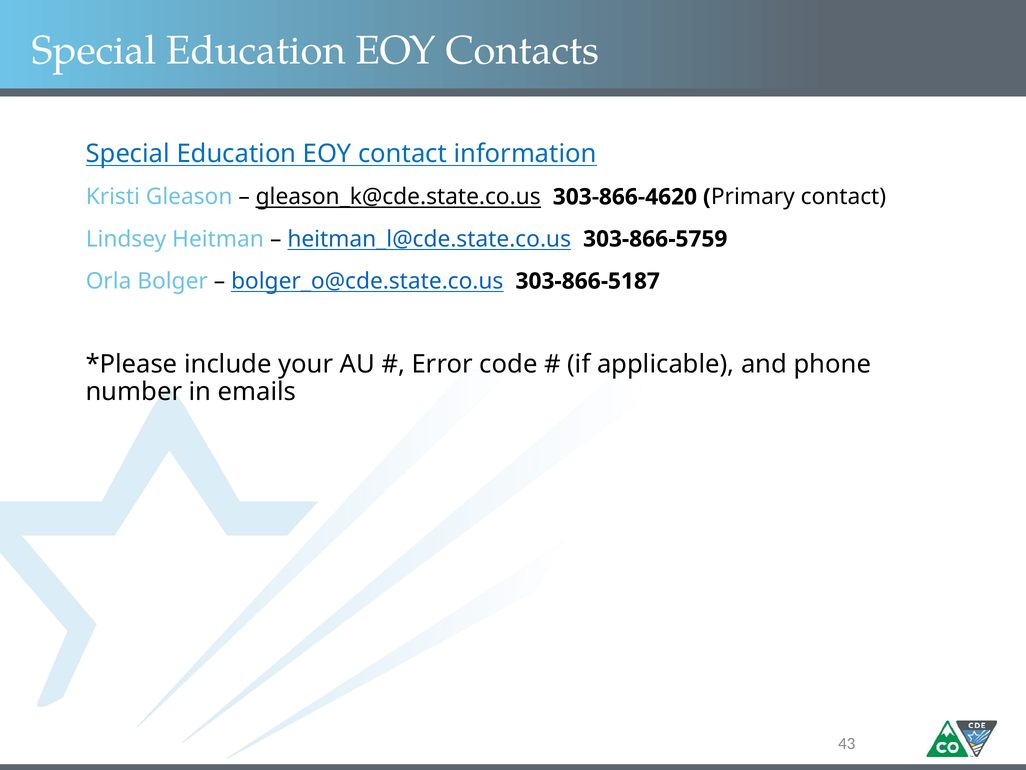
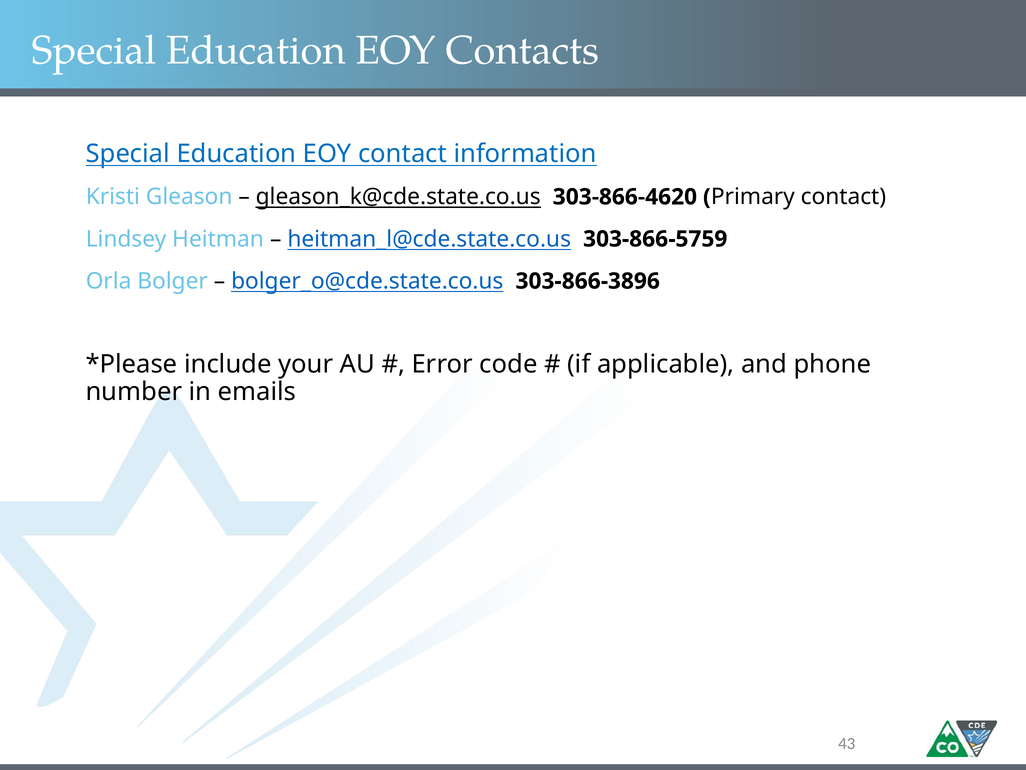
303-866-5187: 303-866-5187 -> 303-866-3896
